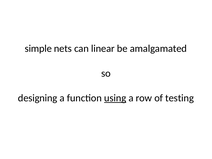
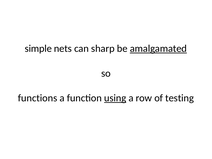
linear: linear -> sharp
amalgamated underline: none -> present
designing: designing -> functions
